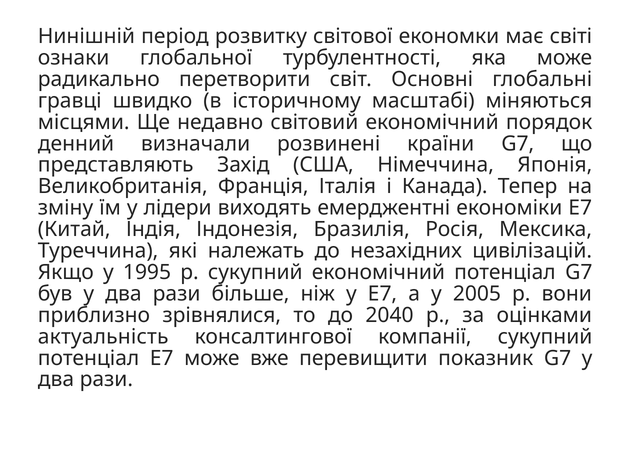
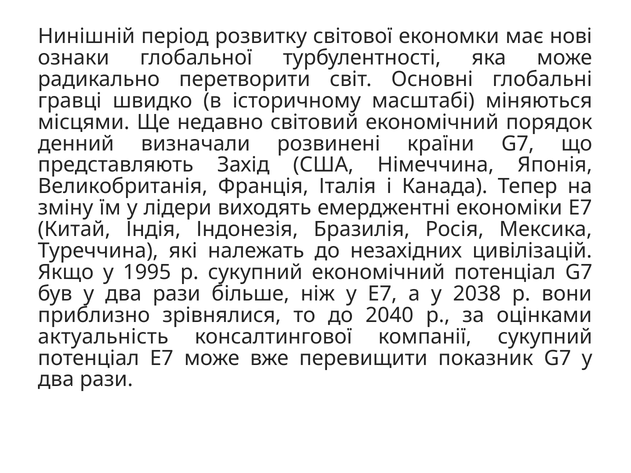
світі: світі -> нові
2005: 2005 -> 2038
